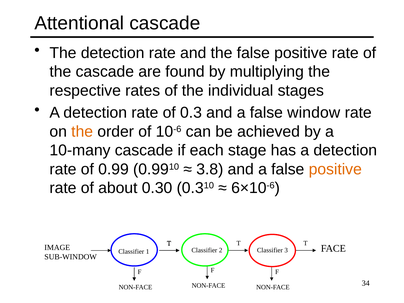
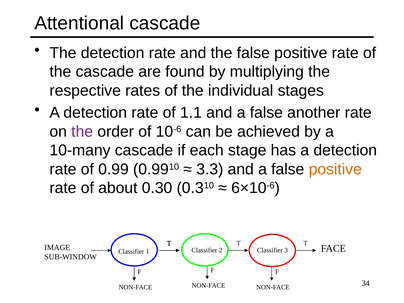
0.3: 0.3 -> 1.1
window: window -> another
the at (82, 132) colour: orange -> purple
3.8: 3.8 -> 3.3
